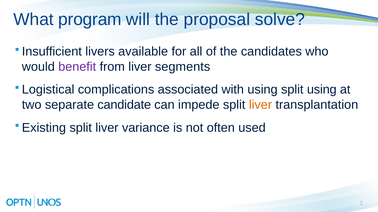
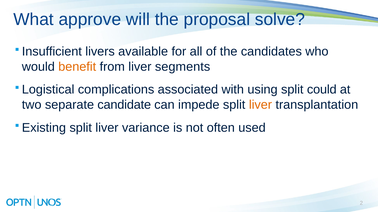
program: program -> approve
benefit colour: purple -> orange
split using: using -> could
